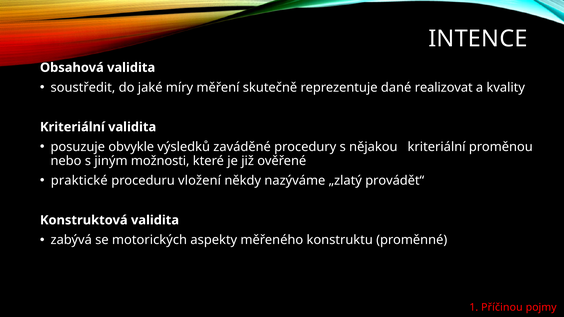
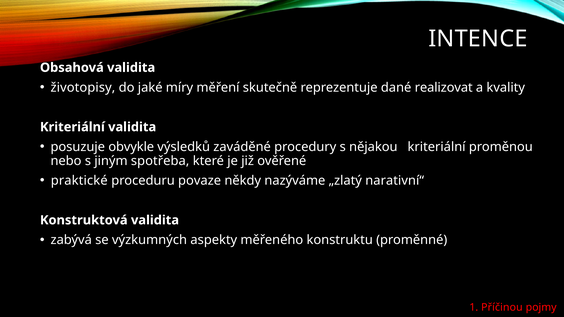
soustředit: soustředit -> životopisy
možnosti: možnosti -> spotřeba
vložení: vložení -> povaze
provádět“: provádět“ -> narativní“
motorických: motorických -> výzkumných
